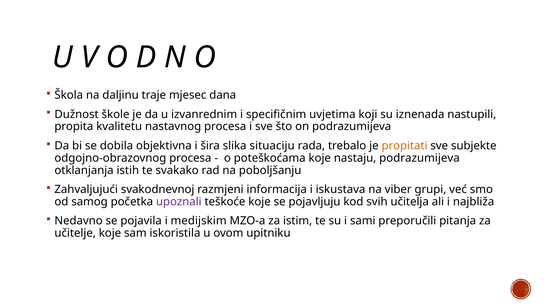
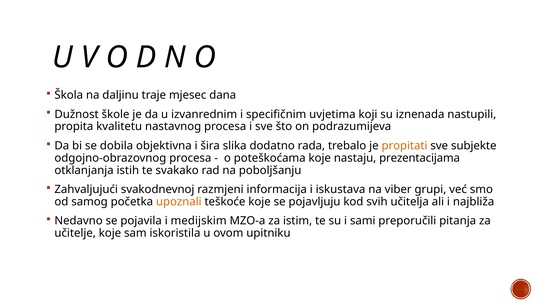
situaciju: situaciju -> dodatno
nastaju podrazumijeva: podrazumijeva -> prezentacijama
upoznali colour: purple -> orange
